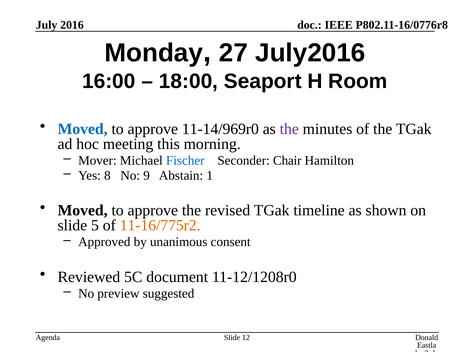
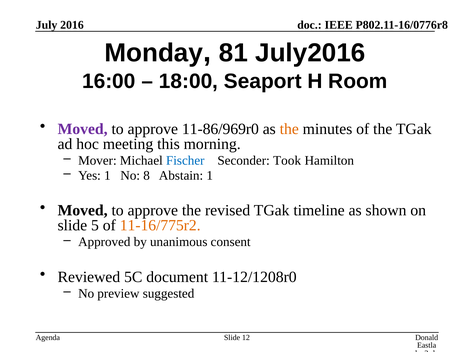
27: 27 -> 81
Moved at (83, 129) colour: blue -> purple
11-14/969r0: 11-14/969r0 -> 11-86/969r0
the at (289, 129) colour: purple -> orange
Chair: Chair -> Took
Yes 8: 8 -> 1
9: 9 -> 8
